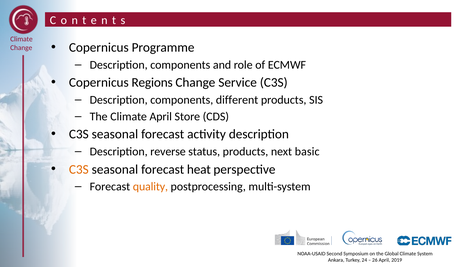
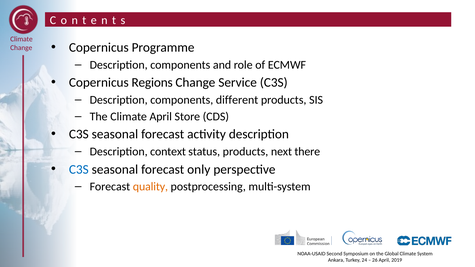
reverse: reverse -> context
basic: basic -> there
C3S at (79, 169) colour: orange -> blue
heat: heat -> only
